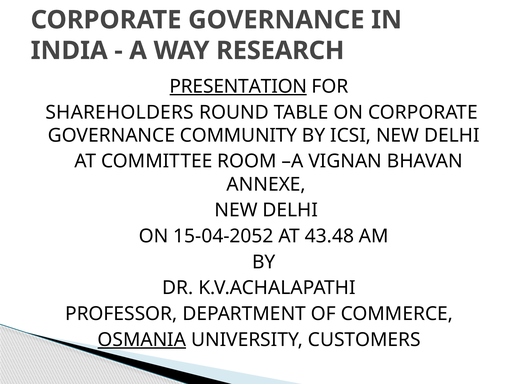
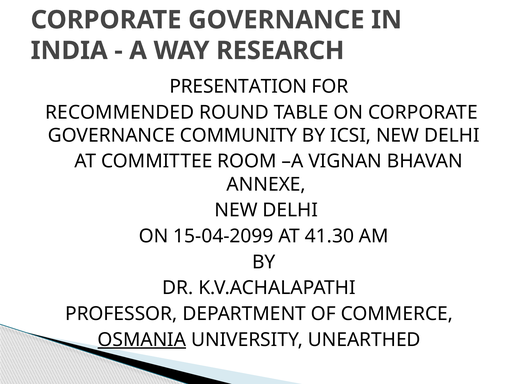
PRESENTATION underline: present -> none
SHAREHOLDERS: SHAREHOLDERS -> RECOMMENDED
15-04-2052: 15-04-2052 -> 15-04-2099
43.48: 43.48 -> 41.30
CUSTOMERS: CUSTOMERS -> UNEARTHED
